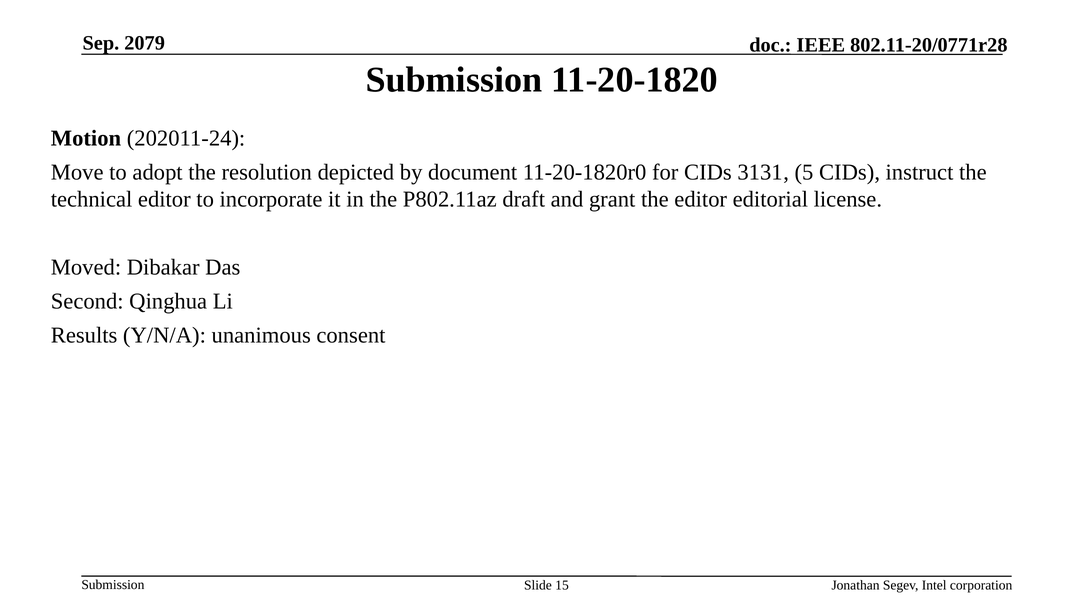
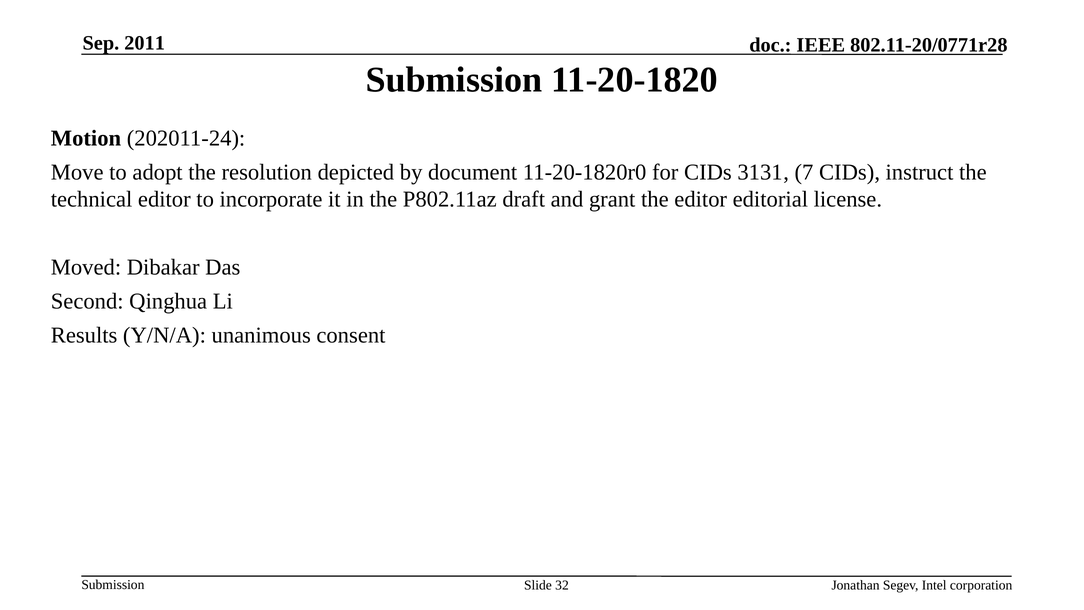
2079: 2079 -> 2011
5: 5 -> 7
15: 15 -> 32
